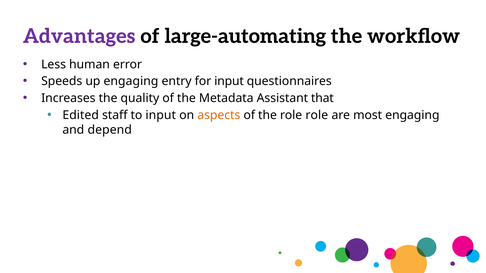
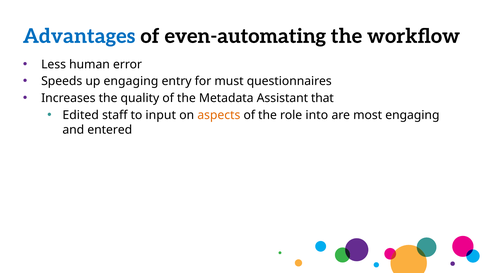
Advantages colour: purple -> blue
large-automating: large-automating -> even-automating
for input: input -> must
role role: role -> into
depend: depend -> entered
